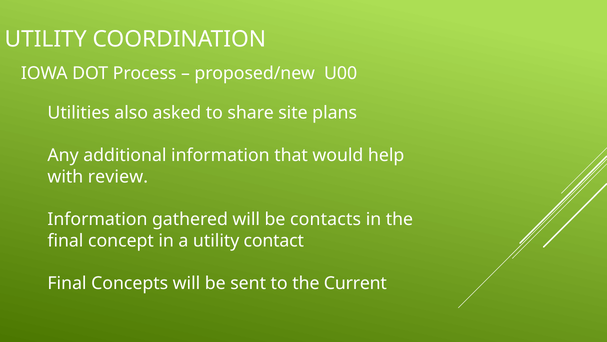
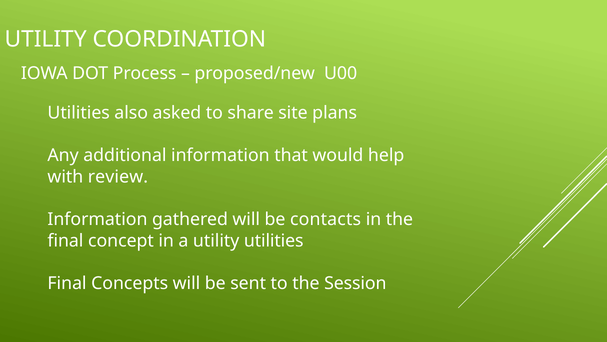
utility contact: contact -> utilities
Current: Current -> Session
